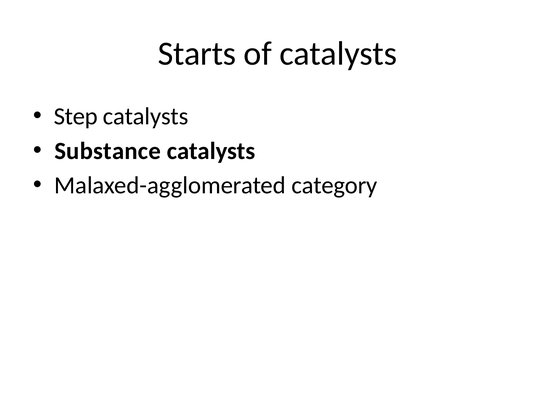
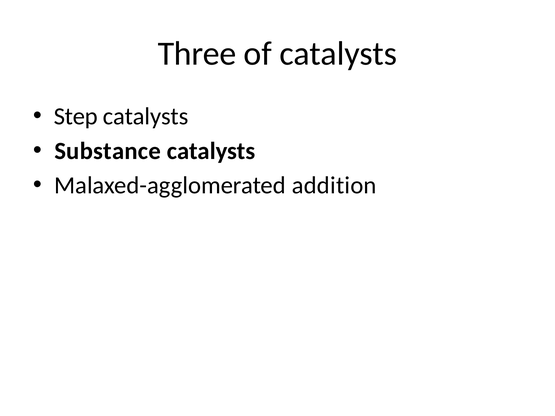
Starts: Starts -> Three
category: category -> addition
